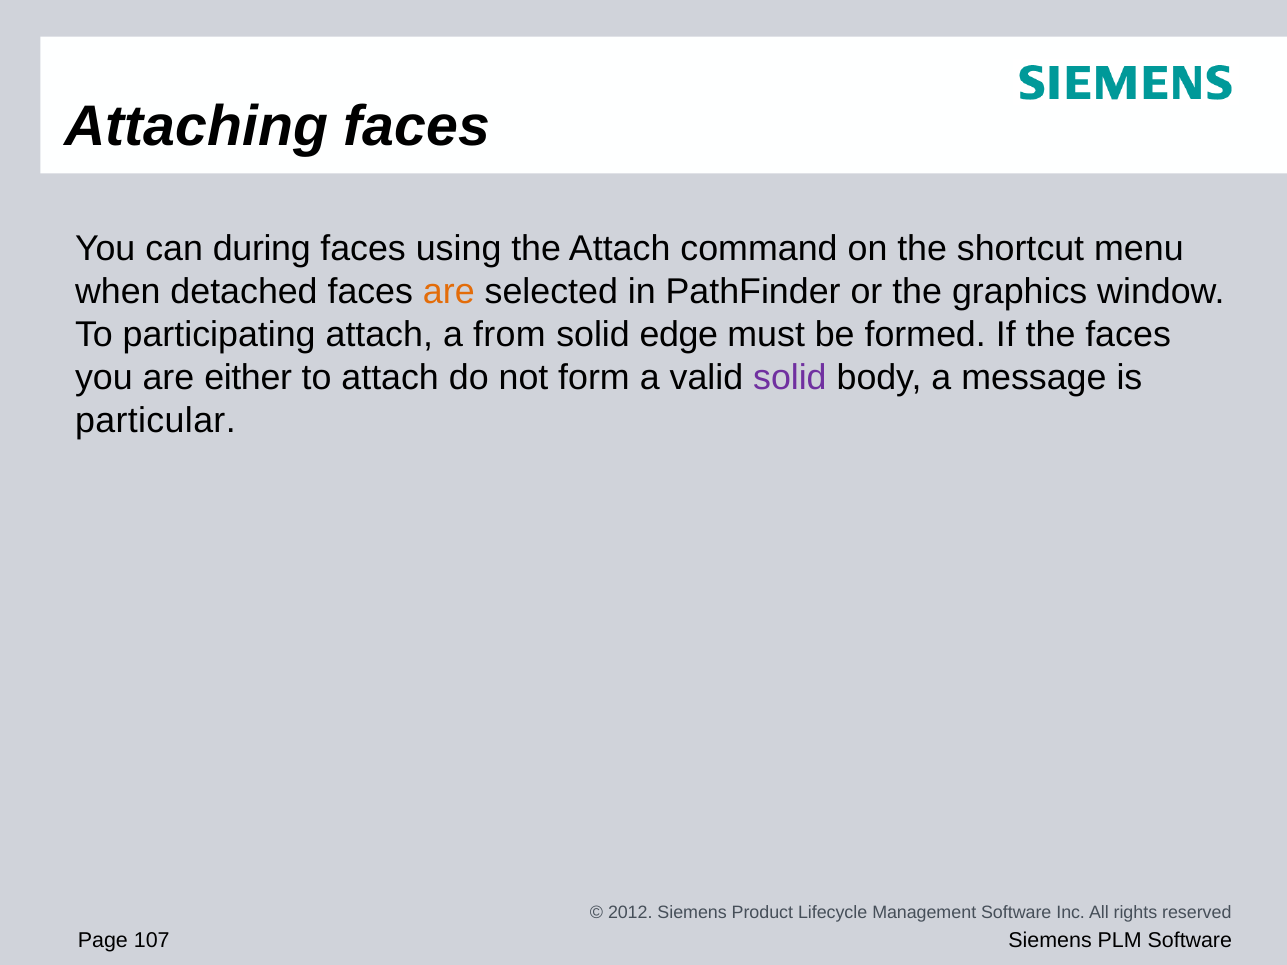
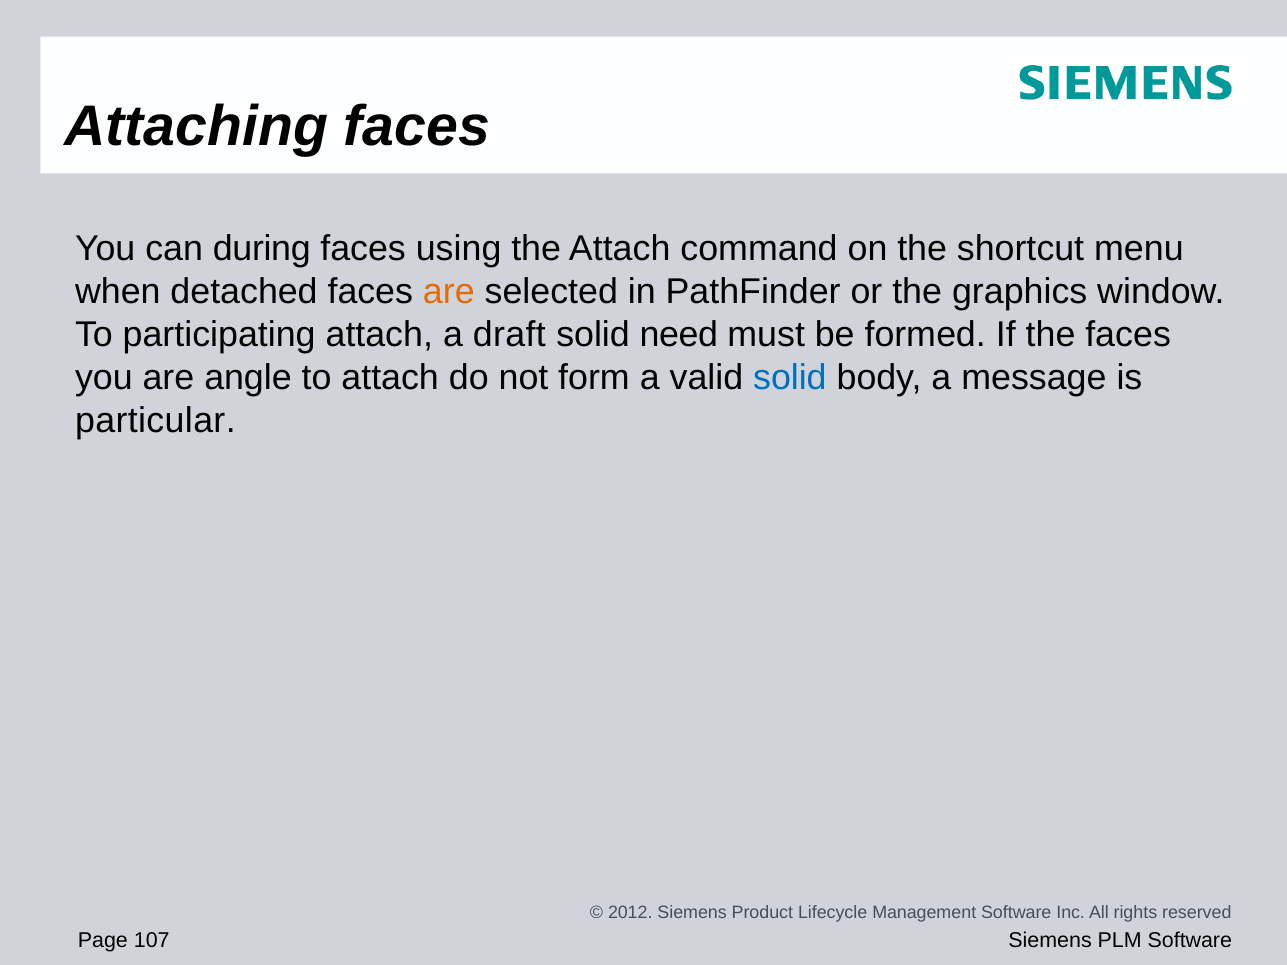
from: from -> draft
edge: edge -> need
either: either -> angle
solid at (790, 378) colour: purple -> blue
